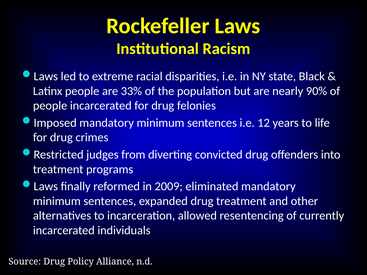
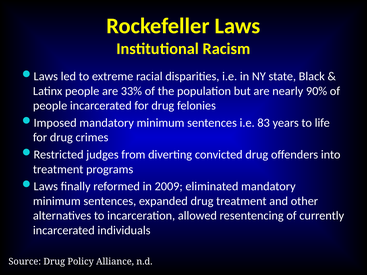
12: 12 -> 83
